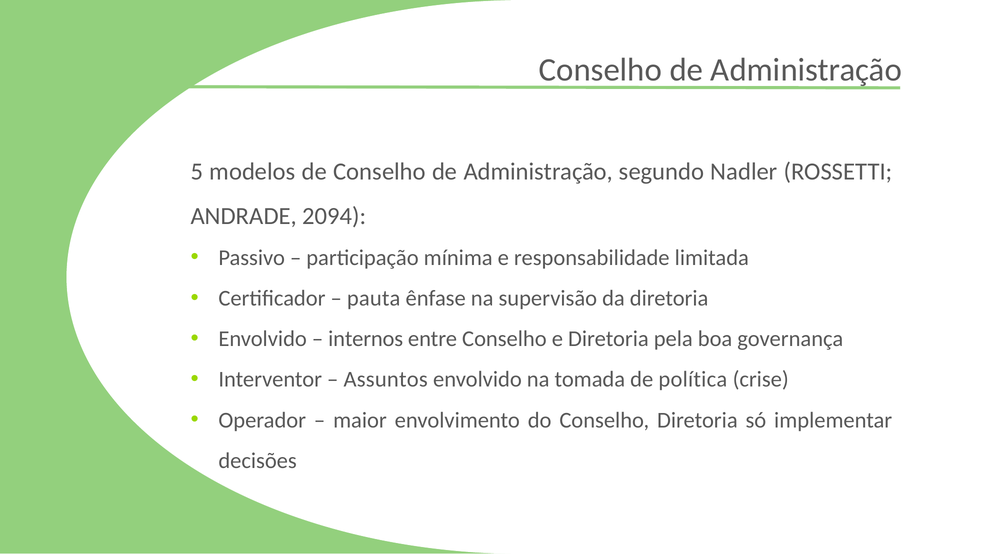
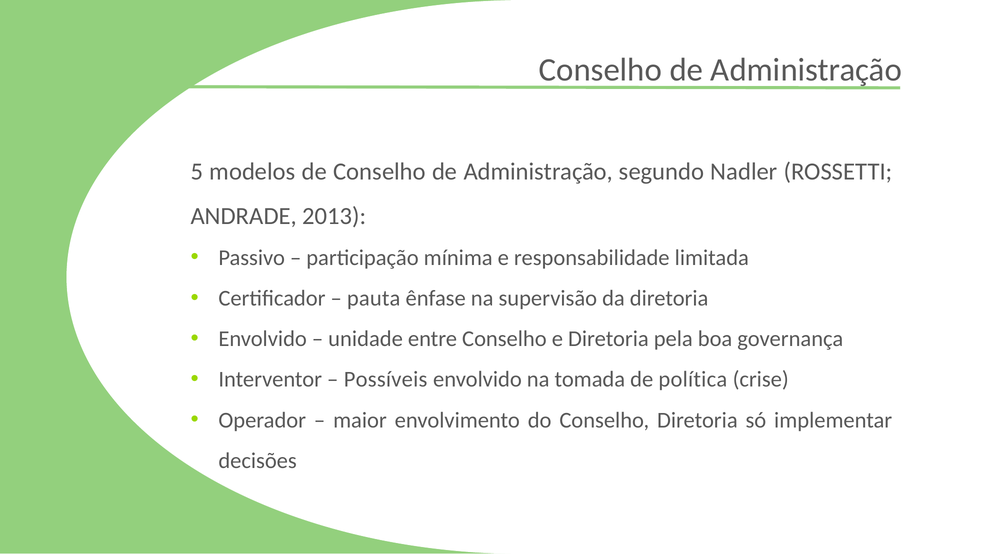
2094: 2094 -> 2013
internos: internos -> unidade
Assuntos: Assuntos -> Possíveis
